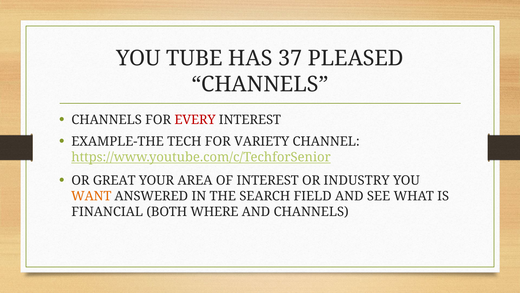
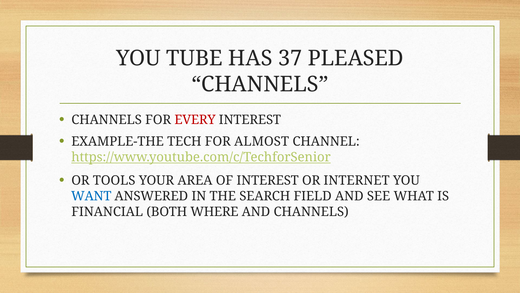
VARIETY: VARIETY -> ALMOST
GREAT: GREAT -> TOOLS
INDUSTRY: INDUSTRY -> INTERNET
WANT colour: orange -> blue
